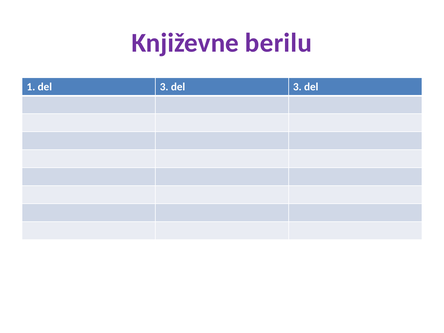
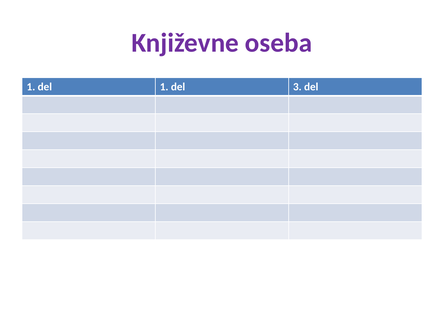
berilu: berilu -> oseba
1 del 3: 3 -> 1
